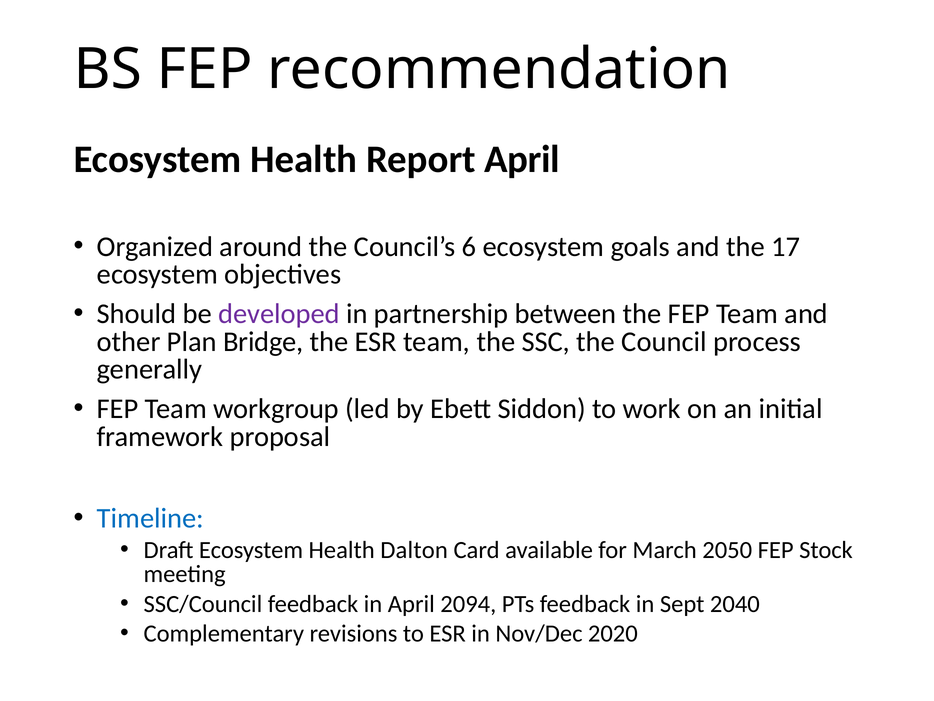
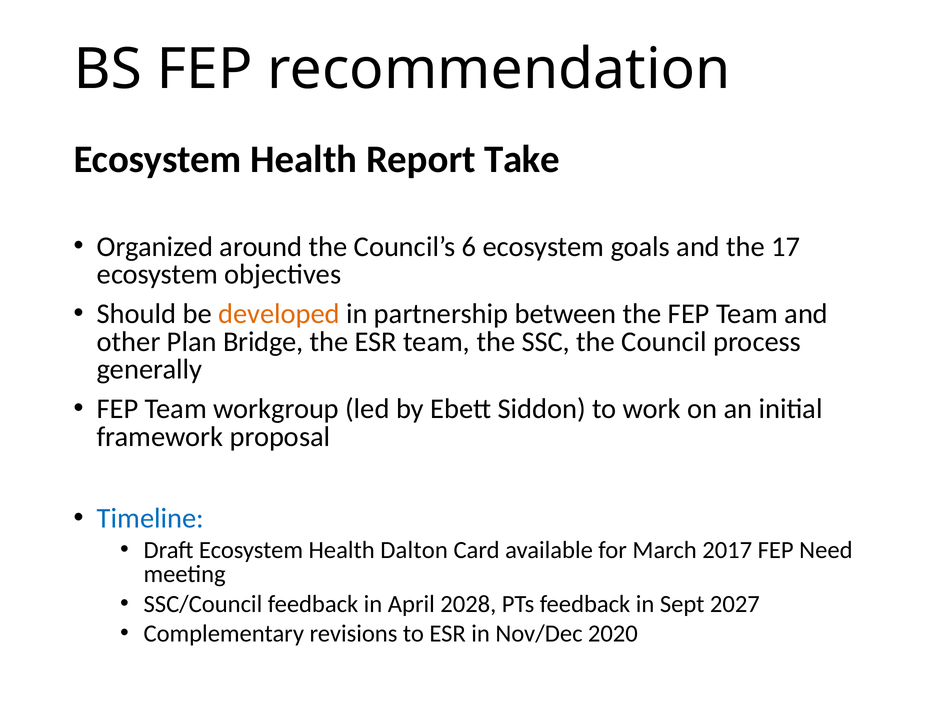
Report April: April -> Take
developed colour: purple -> orange
2050: 2050 -> 2017
Stock: Stock -> Need
2094: 2094 -> 2028
2040: 2040 -> 2027
